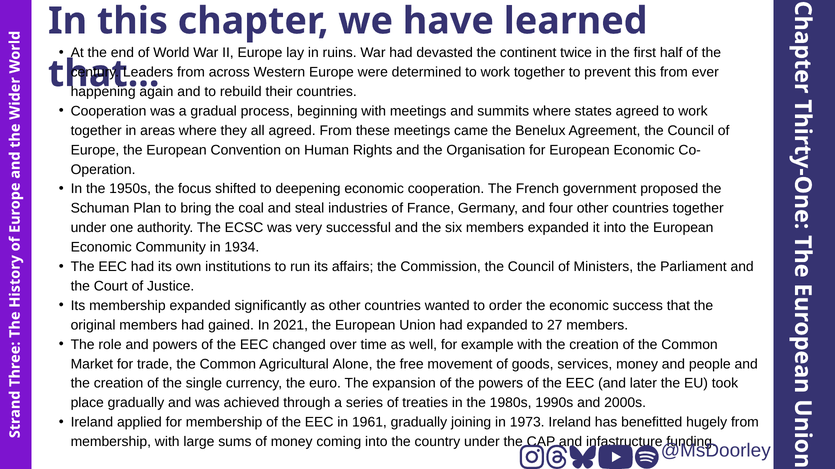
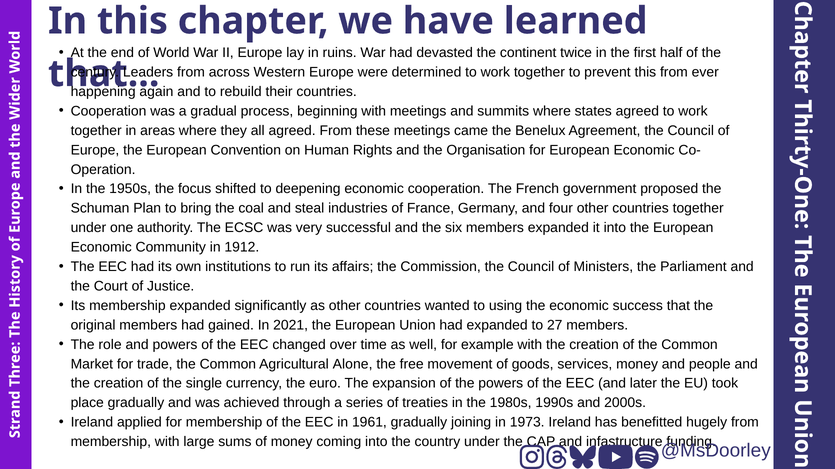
1934: 1934 -> 1912
order: order -> using
